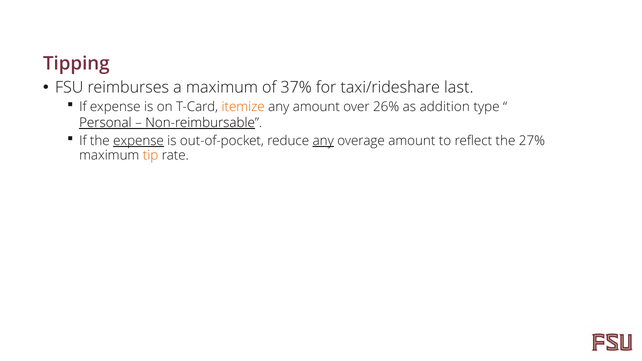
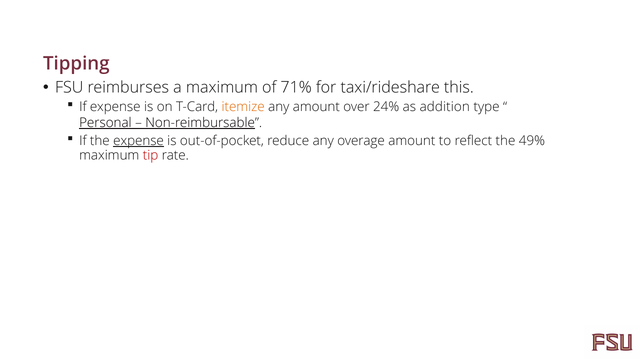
37%: 37% -> 71%
last: last -> this
26%: 26% -> 24%
any at (323, 141) underline: present -> none
27%: 27% -> 49%
tip colour: orange -> red
